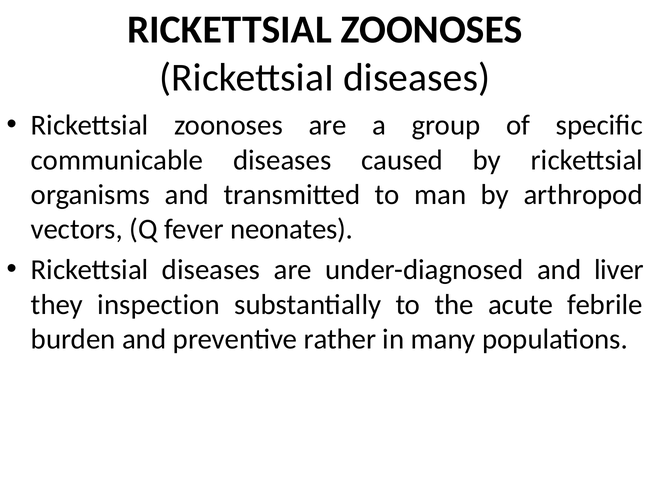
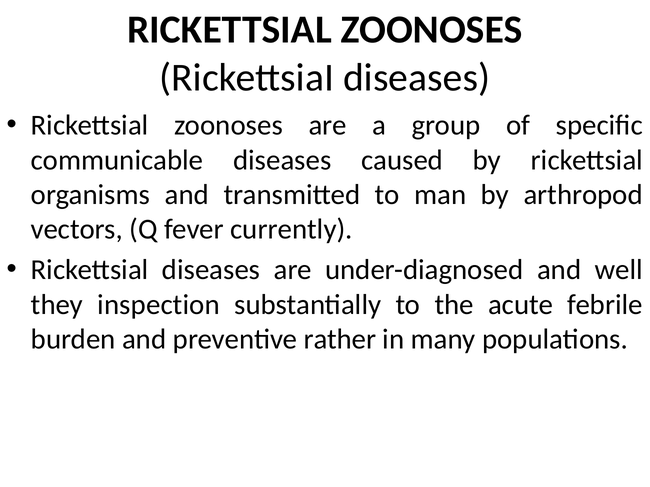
neonates: neonates -> currently
liver: liver -> well
